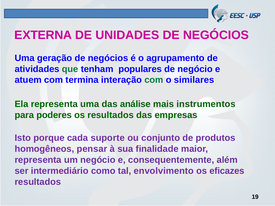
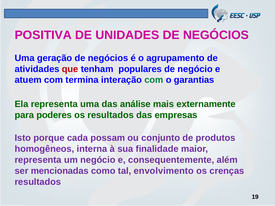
EXTERNA: EXTERNA -> POSITIVA
que colour: green -> red
similares: similares -> garantias
instrumentos: instrumentos -> externamente
suporte: suporte -> possam
pensar: pensar -> interna
intermediário: intermediário -> mencionadas
eficazes: eficazes -> crenças
